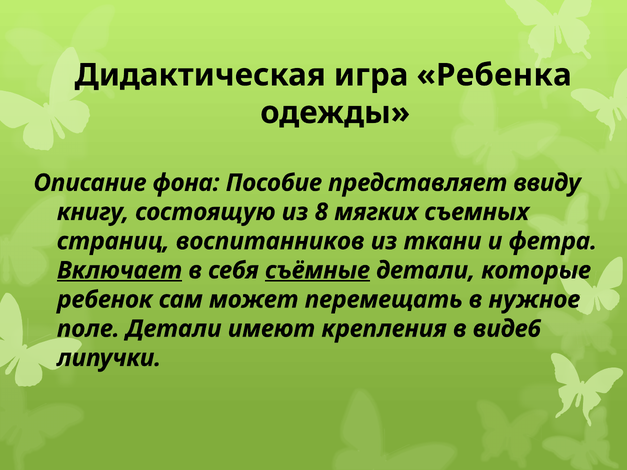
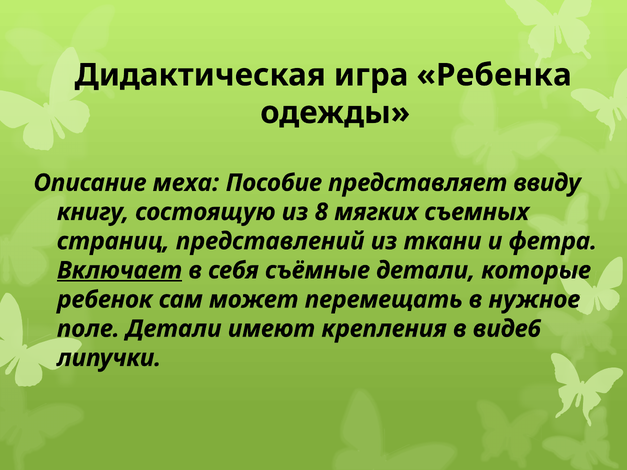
фона: фона -> меха
воспитанников: воспитанников -> представлений
съёмные underline: present -> none
